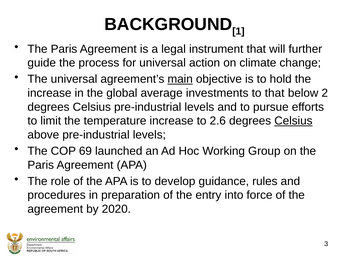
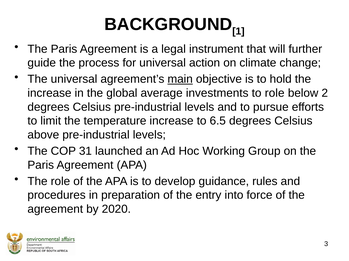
to that: that -> role
2.6: 2.6 -> 6.5
Celsius at (293, 121) underline: present -> none
69: 69 -> 31
